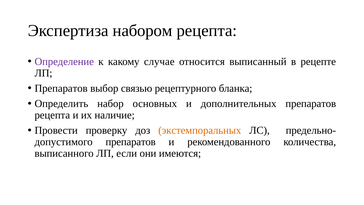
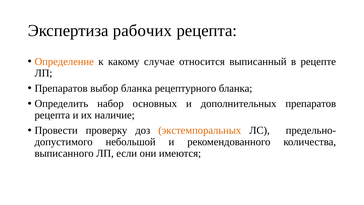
набором: набором -> рабочих
Определение colour: purple -> orange
выбор связью: связью -> бланка
препаратов at (131, 142): препаратов -> небольшой
